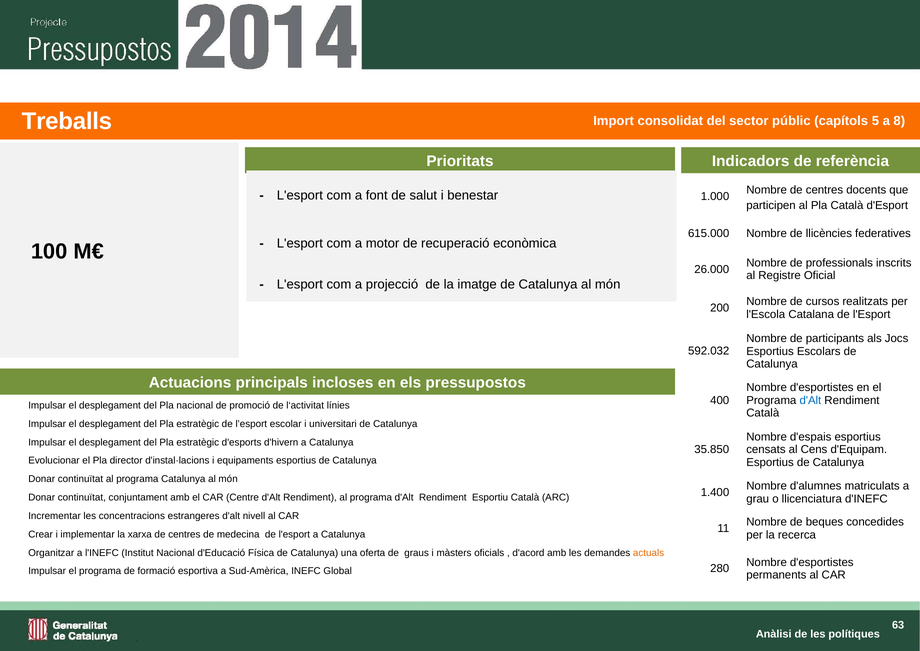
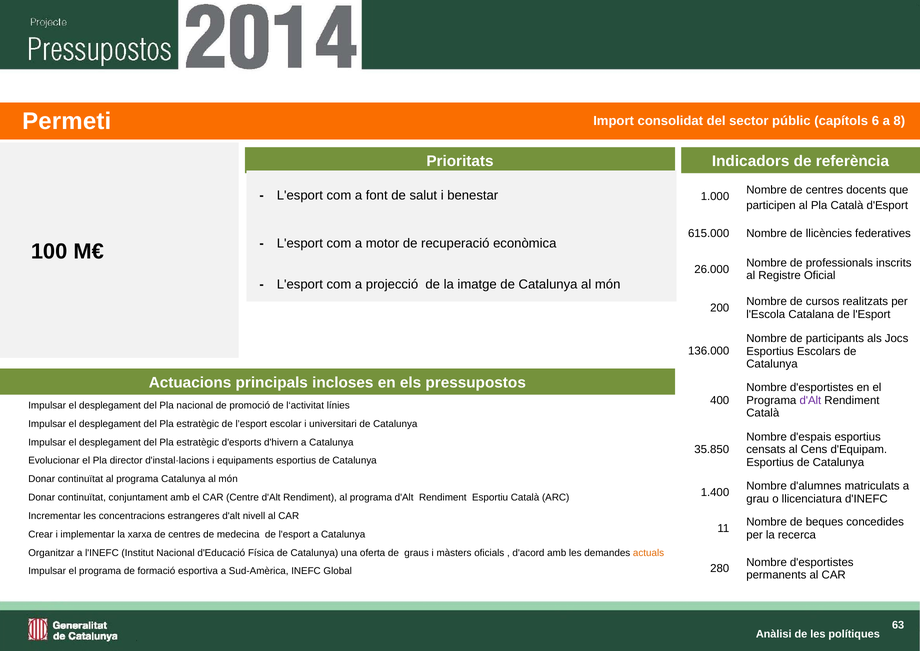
Treballs: Treballs -> Permeti
5: 5 -> 6
592.032: 592.032 -> 136.000
d'Alt at (810, 400) colour: blue -> purple
